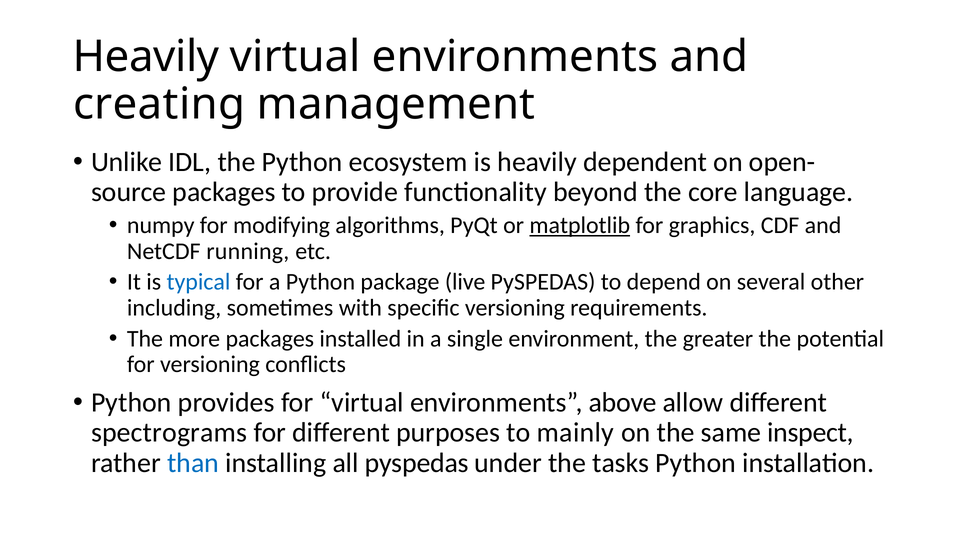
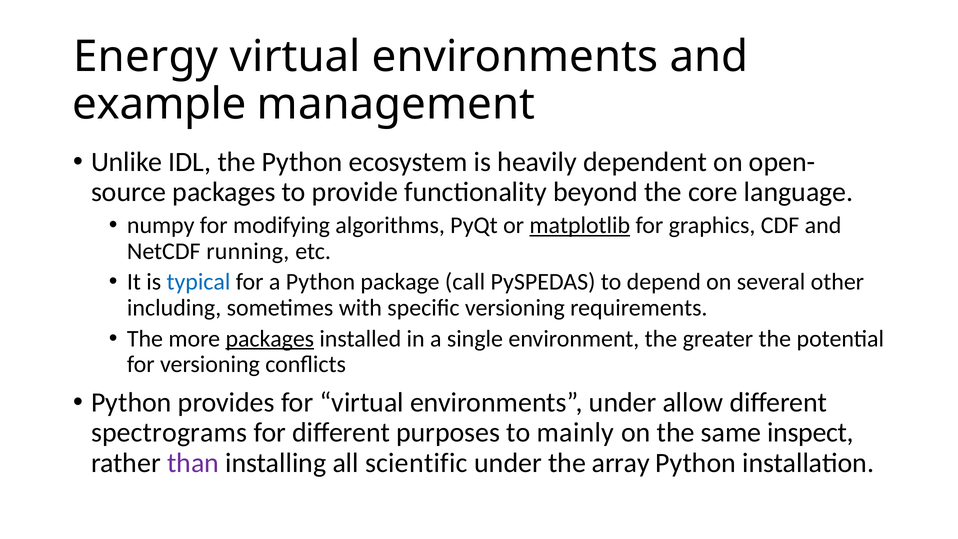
Heavily at (146, 57): Heavily -> Energy
creating: creating -> example
live: live -> call
packages at (270, 339) underline: none -> present
environments above: above -> under
than colour: blue -> purple
all pyspedas: pyspedas -> scientific
tasks: tasks -> array
